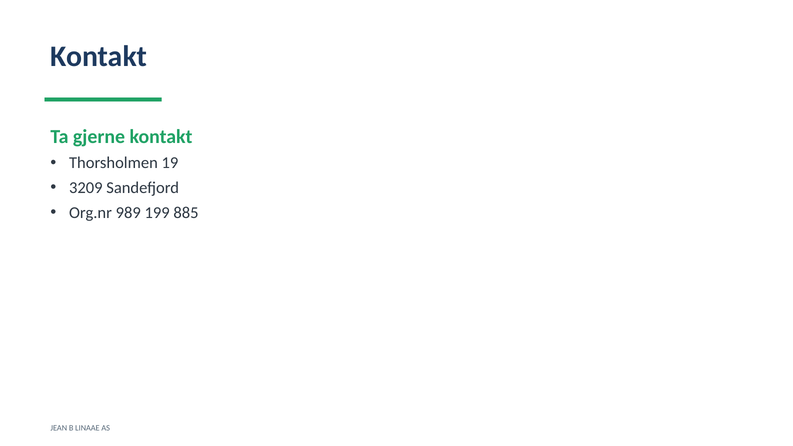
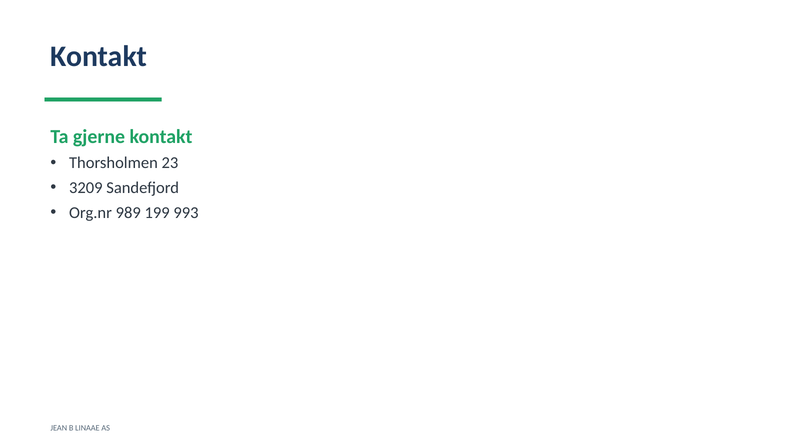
19: 19 -> 23
885: 885 -> 993
